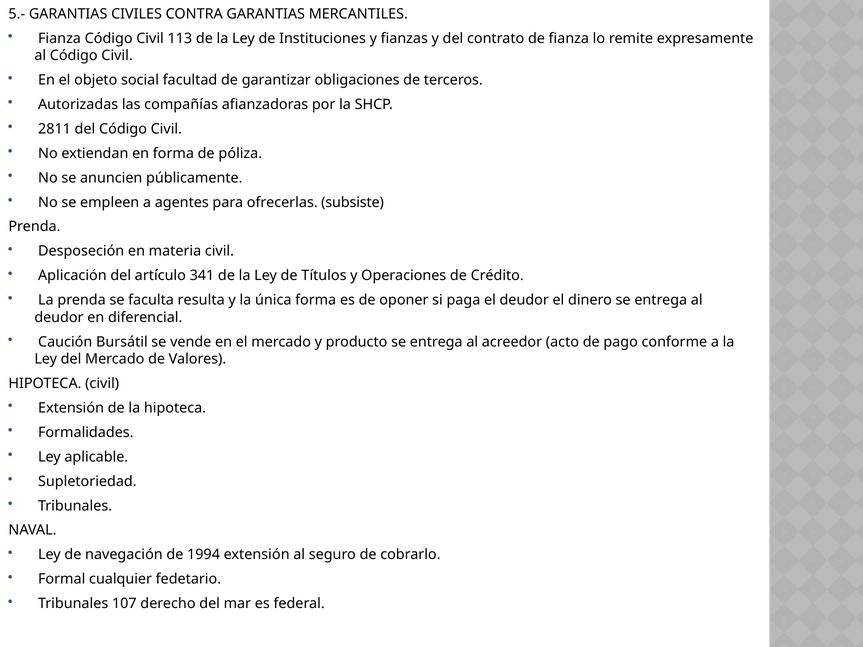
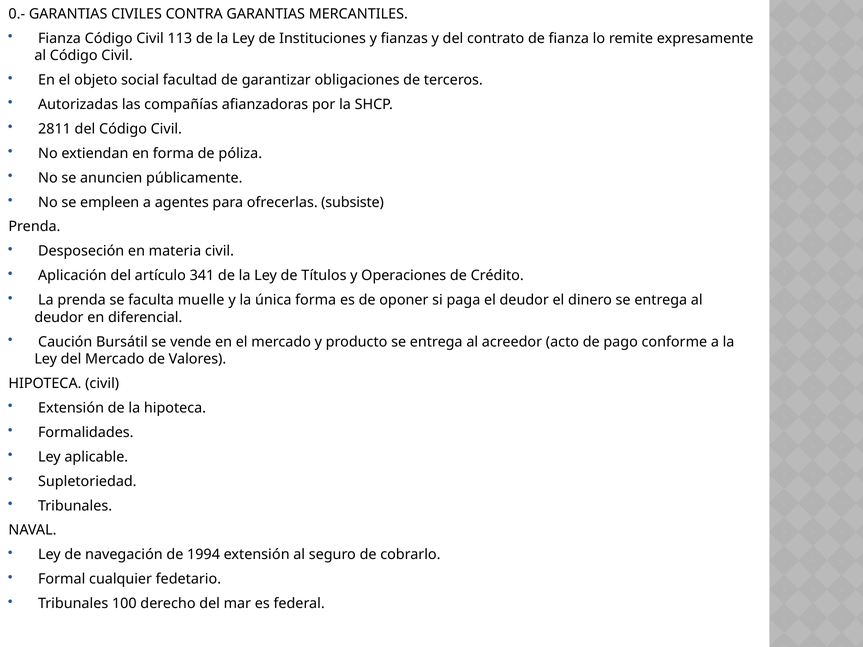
5.-: 5.- -> 0.-
resulta: resulta -> muelle
107: 107 -> 100
